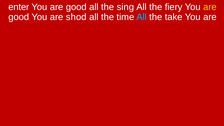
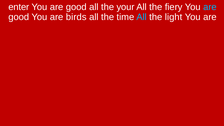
sing: sing -> your
are at (210, 7) colour: yellow -> light blue
shod: shod -> birds
take: take -> light
